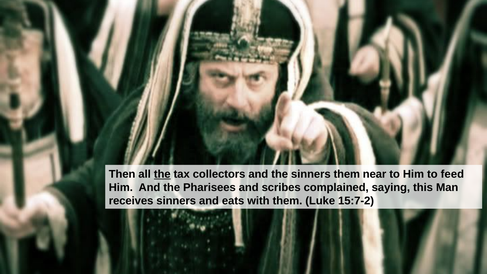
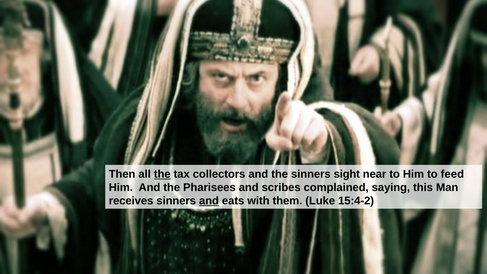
sinners them: them -> sight
and at (209, 201) underline: none -> present
15:7-2: 15:7-2 -> 15:4-2
